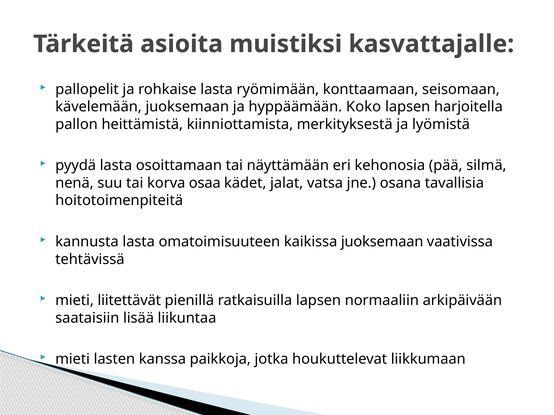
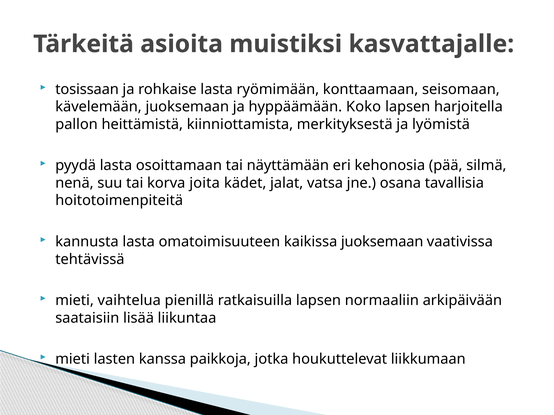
pallopelit: pallopelit -> tosissaan
osaa: osaa -> joita
liitettävät: liitettävät -> vaihtelua
